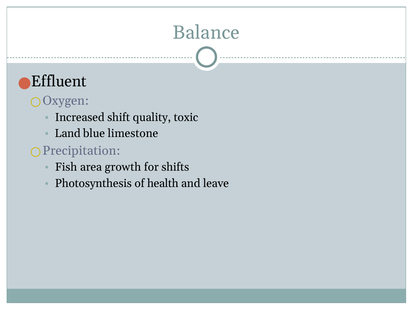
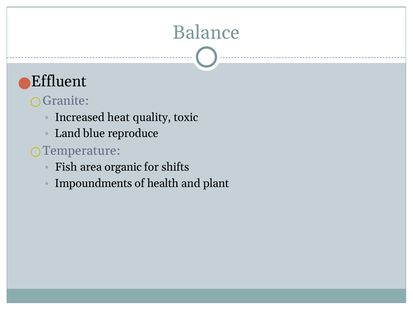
Oxygen: Oxygen -> Granite
shift: shift -> heat
limestone: limestone -> reproduce
Precipitation: Precipitation -> Temperature
growth: growth -> organic
Photosynthesis: Photosynthesis -> Impoundments
leave: leave -> plant
